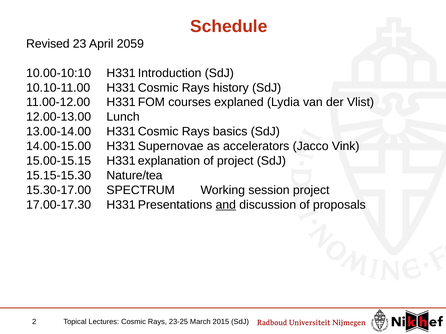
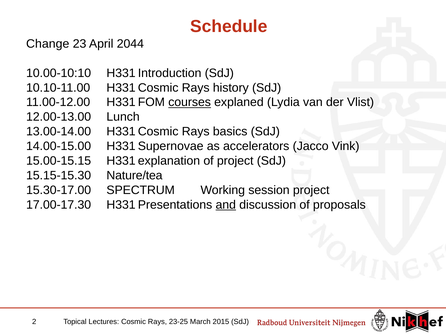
Revised: Revised -> Change
2059: 2059 -> 2044
courses underline: none -> present
